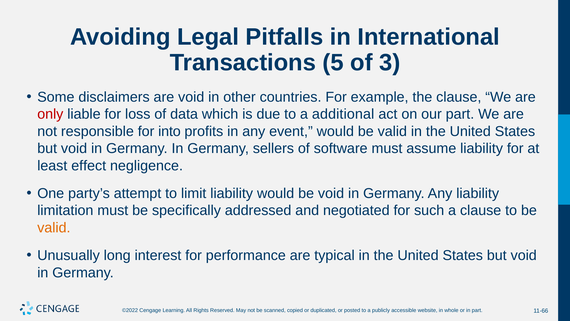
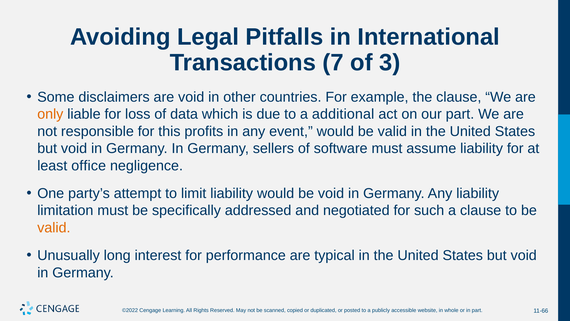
5: 5 -> 7
only colour: red -> orange
into: into -> this
effect: effect -> office
